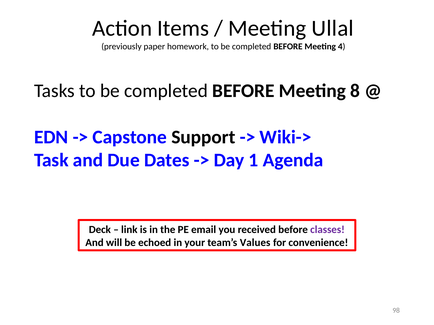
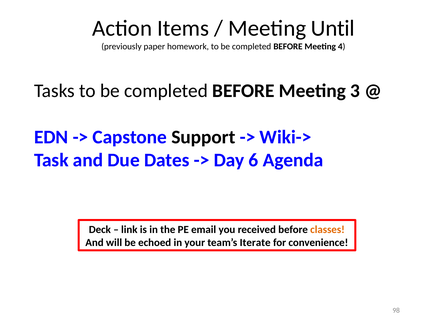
Ullal: Ullal -> Until
8: 8 -> 3
1: 1 -> 6
classes colour: purple -> orange
Values: Values -> Iterate
